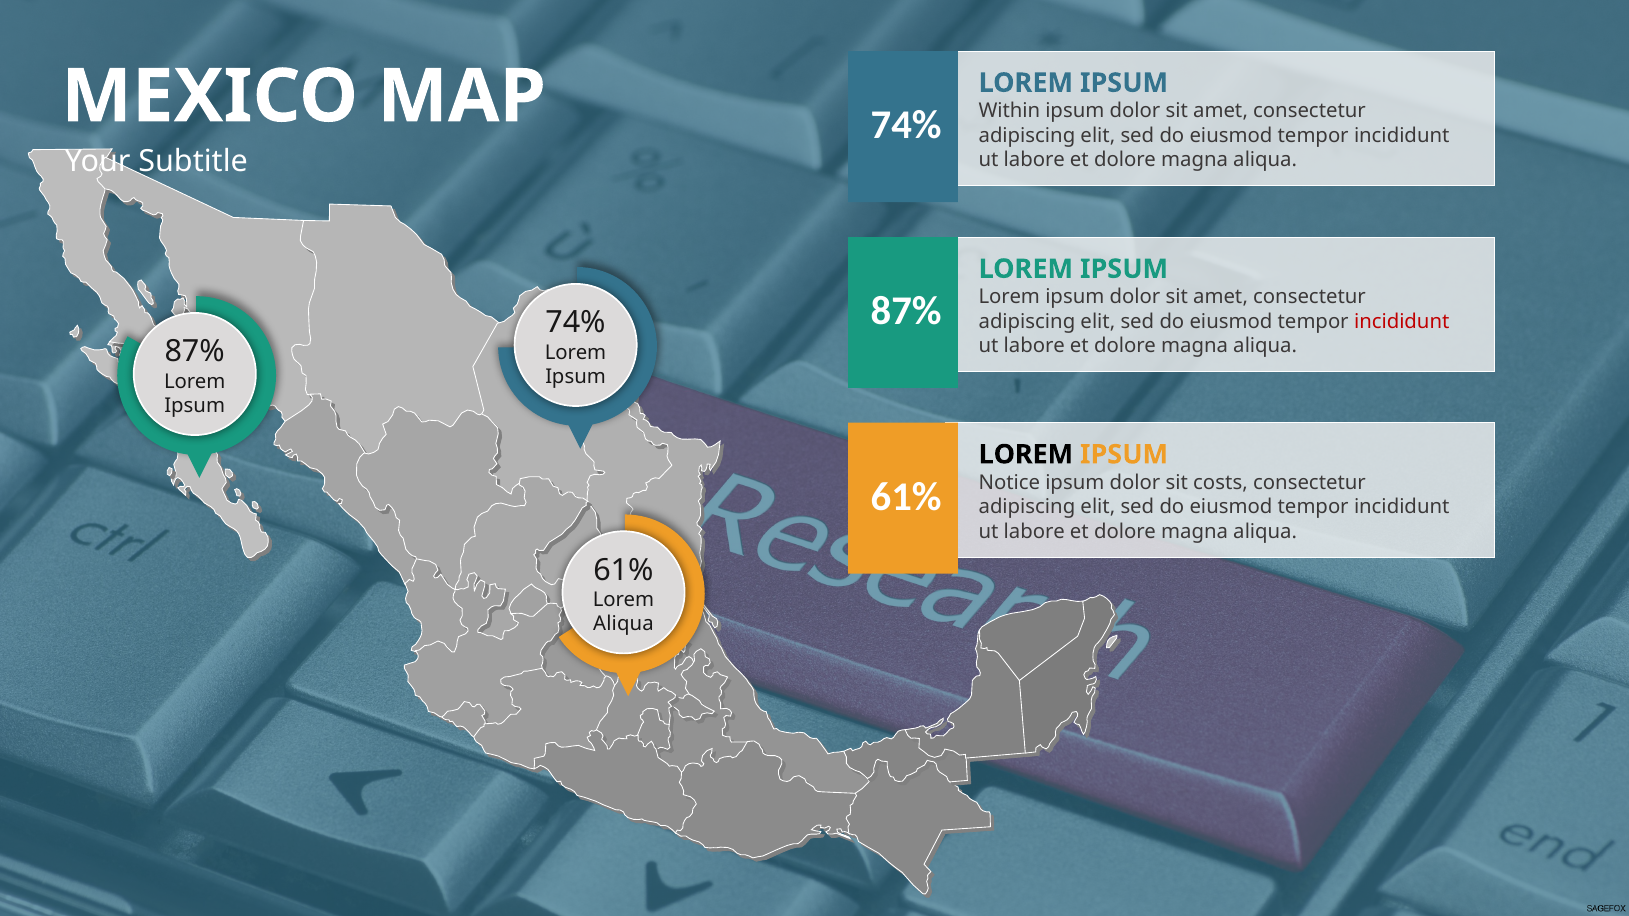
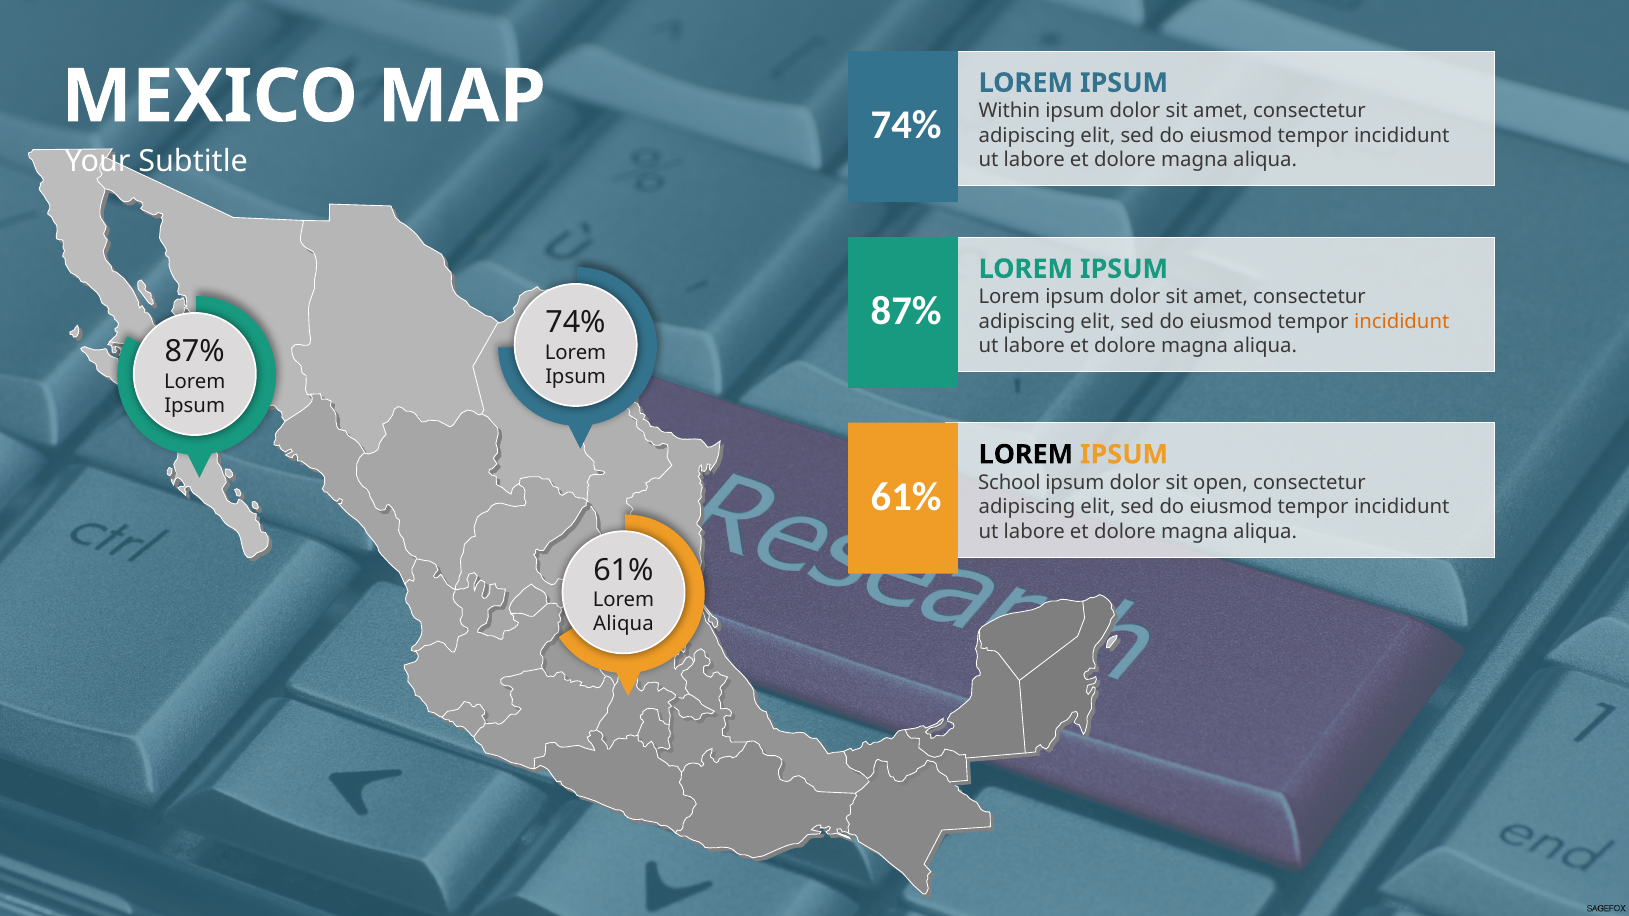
incididunt at (1402, 321) colour: red -> orange
Notice: Notice -> School
costs: costs -> open
